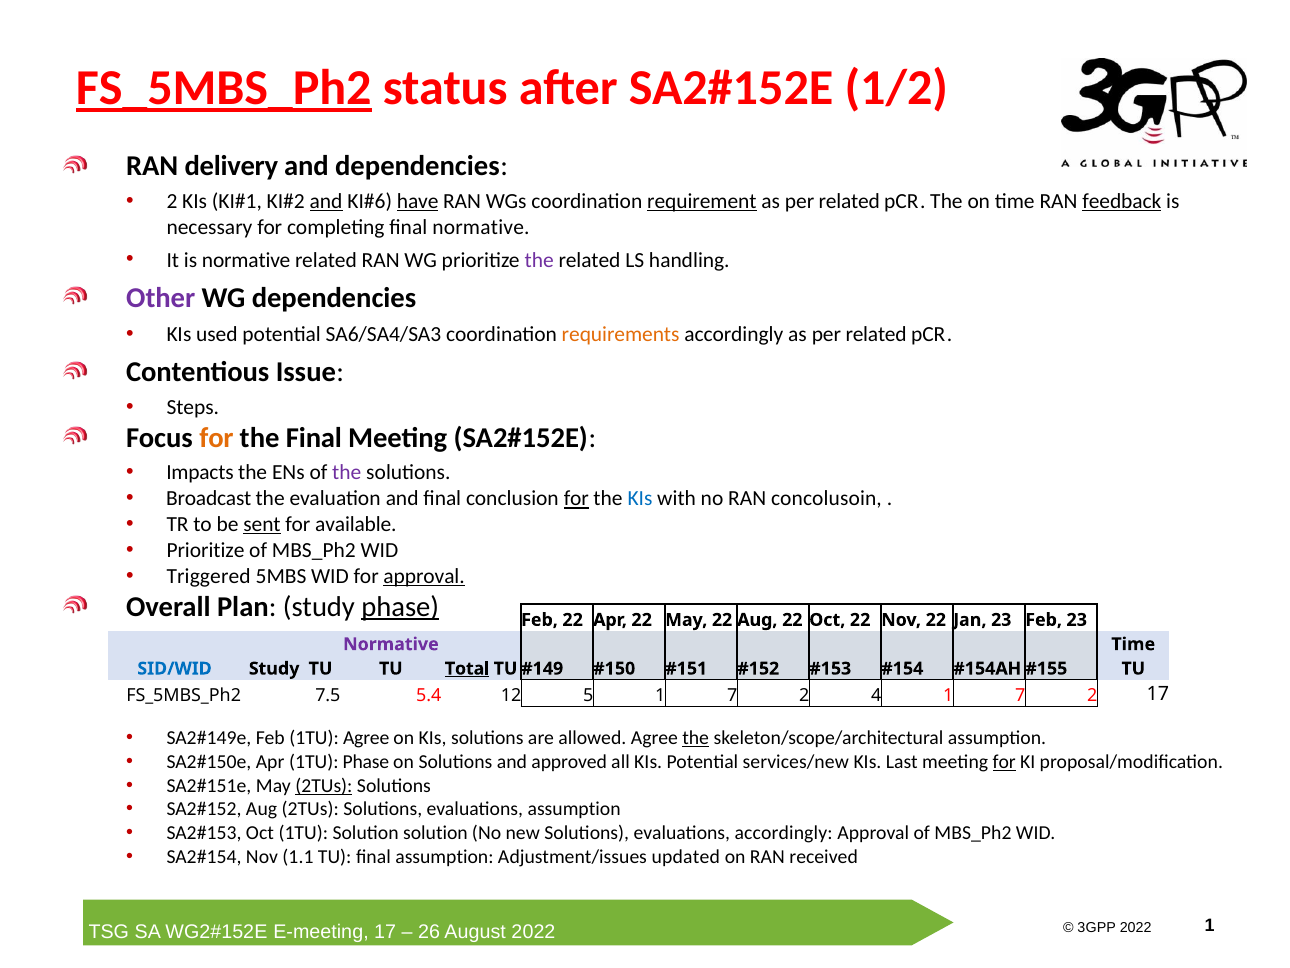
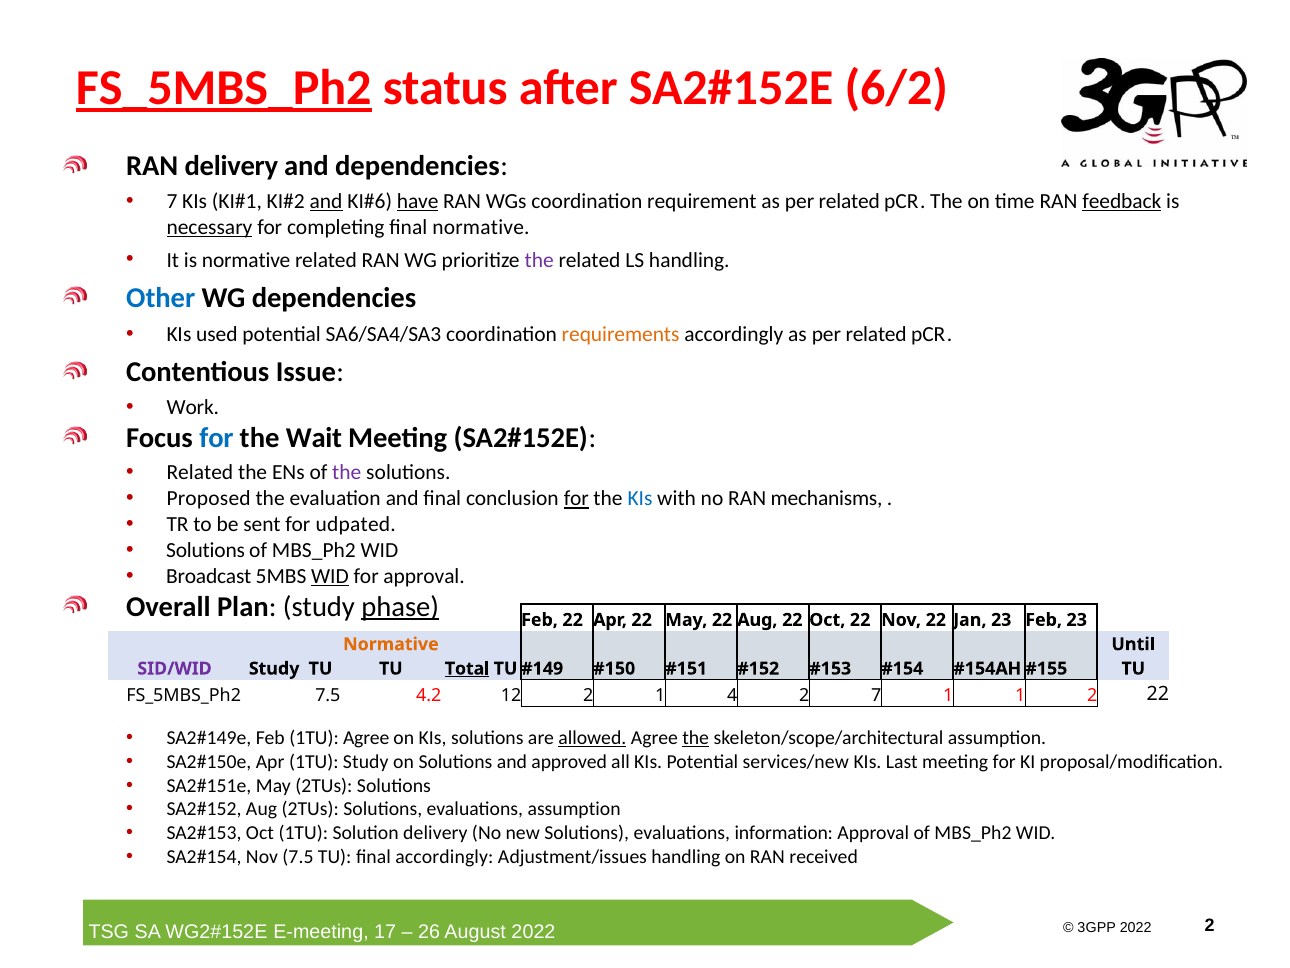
1/2: 1/2 -> 6/2
2 at (172, 201): 2 -> 7
requirement underline: present -> none
necessary underline: none -> present
Other colour: purple -> blue
Steps: Steps -> Work
for at (217, 438) colour: orange -> blue
the Final: Final -> Wait
Impacts at (200, 473): Impacts -> Related
Broadcast: Broadcast -> Proposed
concolusoin: concolusoin -> mechanisms
sent underline: present -> none
available: available -> udpated
Prioritize at (206, 550): Prioritize -> Solutions
Triggered: Triggered -> Broadcast
WID at (330, 576) underline: none -> present
approval at (424, 576) underline: present -> none
Normative at (391, 644) colour: purple -> orange
Time at (1133, 644): Time -> Until
SID/WID colour: blue -> purple
5.4: 5.4 -> 4.2
12 5: 5 -> 2
7 at (732, 695): 7 -> 4
2 4: 4 -> 7
7 at (1020, 695): 7 -> 1
2 17: 17 -> 22
allowed underline: none -> present
1TU Phase: Phase -> Study
for at (1004, 762) underline: present -> none
2TUs at (324, 785) underline: present -> none
Solution solution: solution -> delivery
evaluations accordingly: accordingly -> information
Nov 1.1: 1.1 -> 7.5
final assumption: assumption -> accordingly
Adjustment/issues updated: updated -> handling
1 at (1210, 925): 1 -> 2
